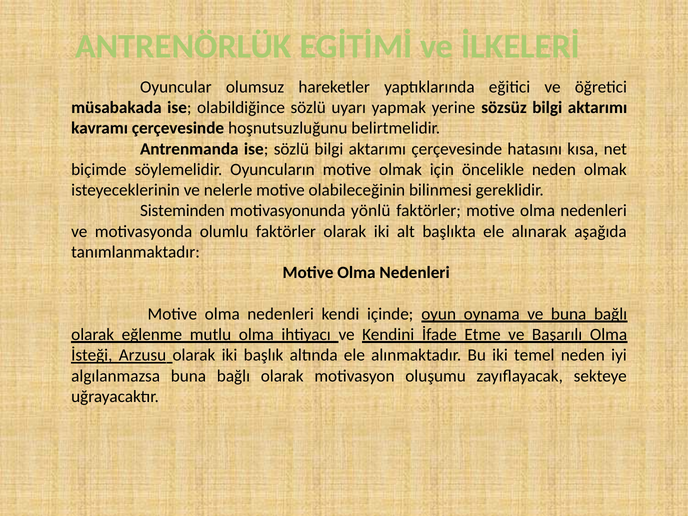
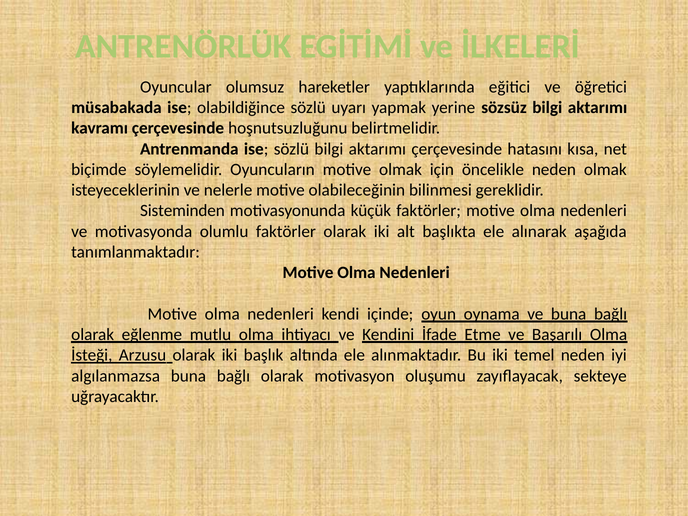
yönlü: yönlü -> küçük
